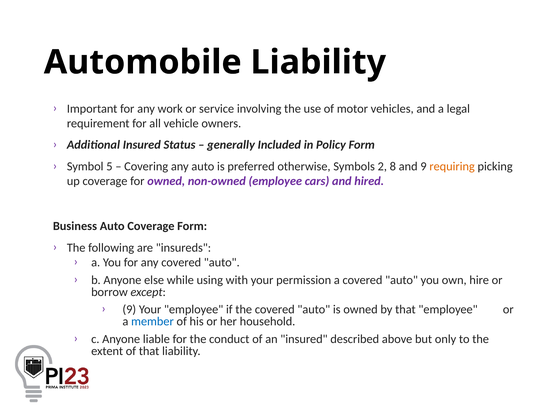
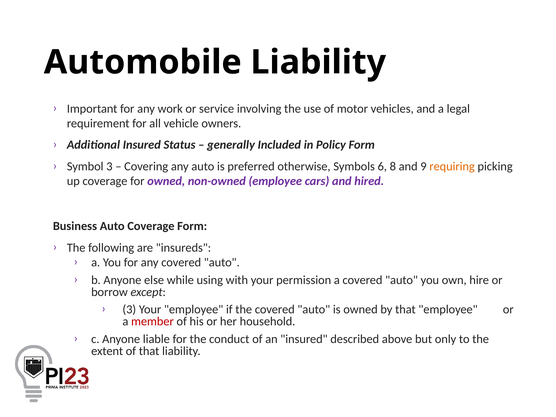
Symbol 5: 5 -> 3
2: 2 -> 6
9 at (129, 309): 9 -> 3
member colour: blue -> red
